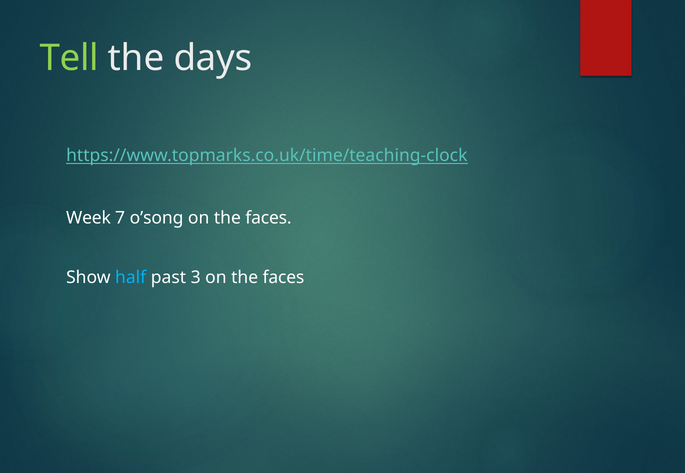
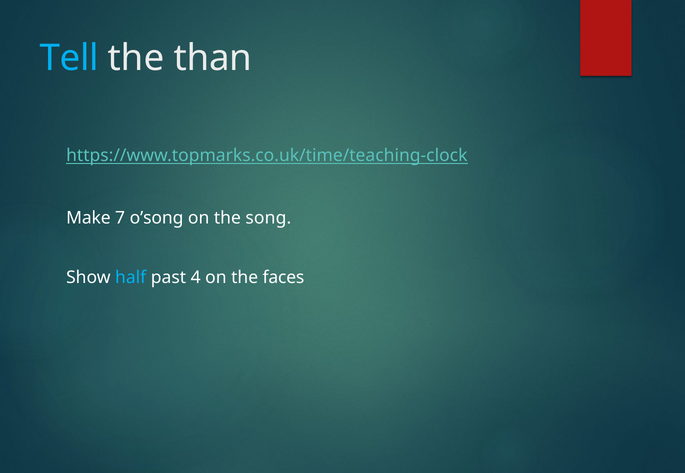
Tell colour: light green -> light blue
days: days -> than
Week: Week -> Make
faces at (269, 218): faces -> song
3: 3 -> 4
